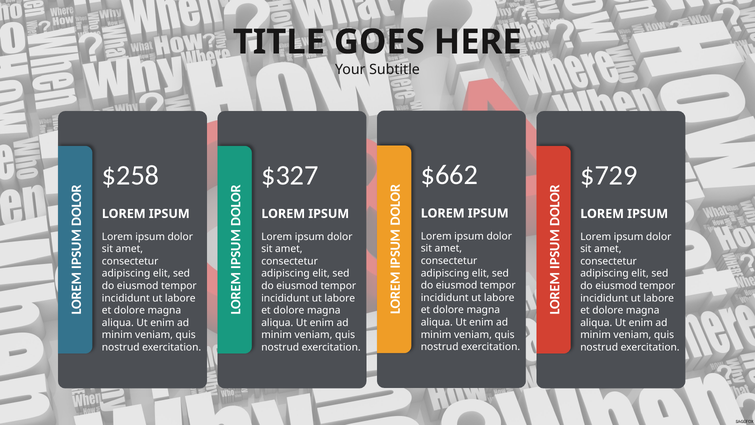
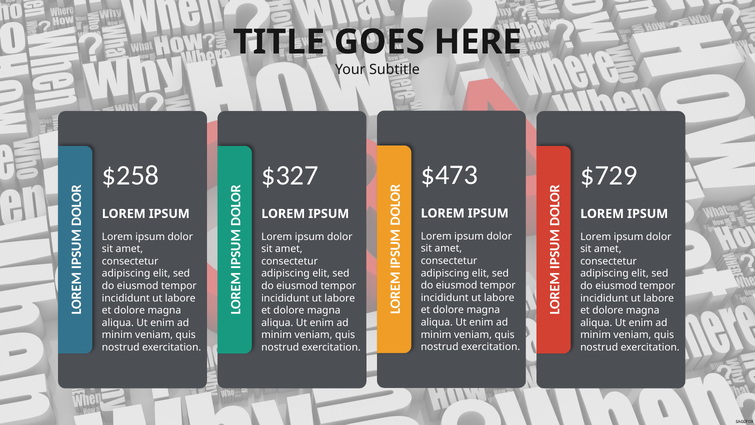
$662: $662 -> $473
